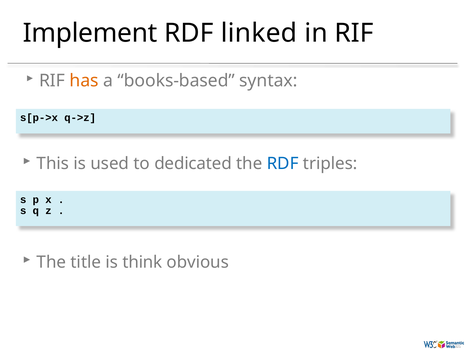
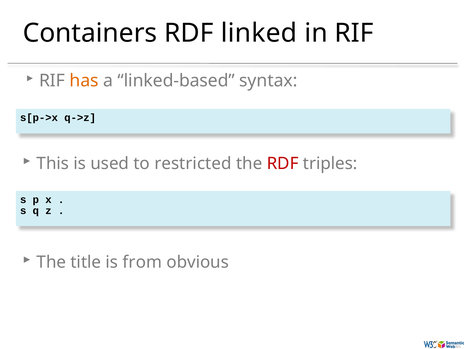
Implement: Implement -> Containers
books-based: books-based -> linked-based
dedicated: dedicated -> restricted
RDF at (283, 163) colour: blue -> red
think: think -> from
